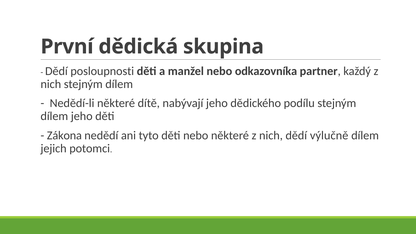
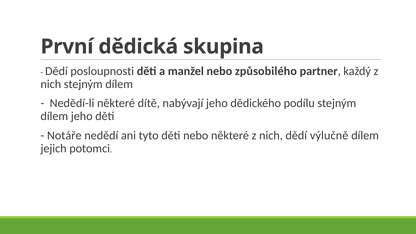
odkazovníka: odkazovníka -> způsobilého
Zákona: Zákona -> Notáře
